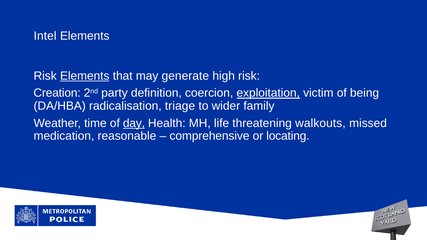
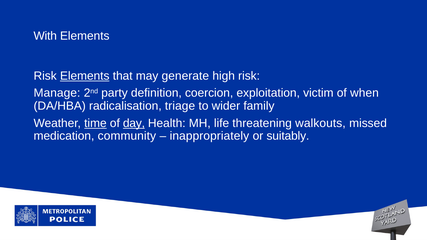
Intel: Intel -> With
Creation: Creation -> Manage
exploitation underline: present -> none
being: being -> when
time underline: none -> present
reasonable: reasonable -> community
comprehensive: comprehensive -> inappropriately
locating: locating -> suitably
